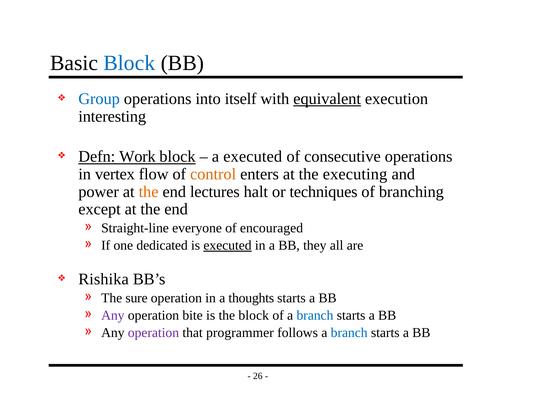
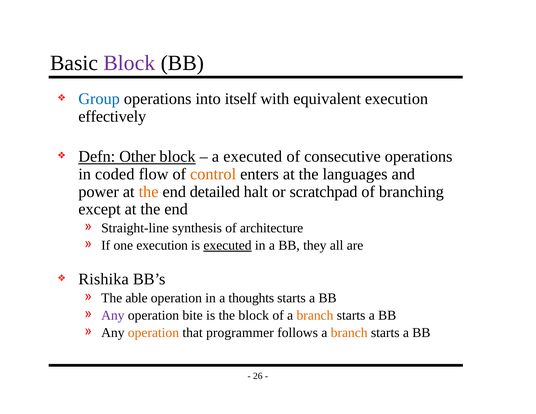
Block at (129, 63) colour: blue -> purple
equivalent underline: present -> none
interesting: interesting -> effectively
Work: Work -> Other
vertex: vertex -> coded
executing: executing -> languages
lectures: lectures -> detailed
techniques: techniques -> scratchpad
everyone: everyone -> synthesis
encouraged: encouraged -> architecture
one dedicated: dedicated -> execution
sure: sure -> able
branch at (315, 315) colour: blue -> orange
operation at (153, 333) colour: purple -> orange
branch at (349, 333) colour: blue -> orange
